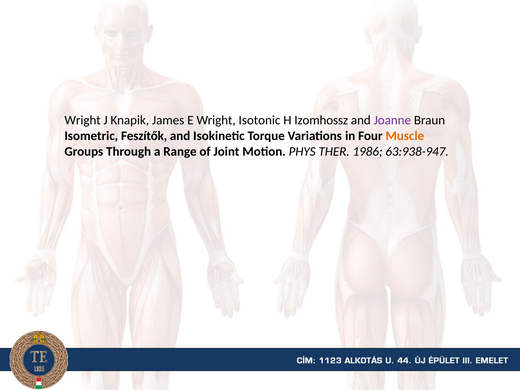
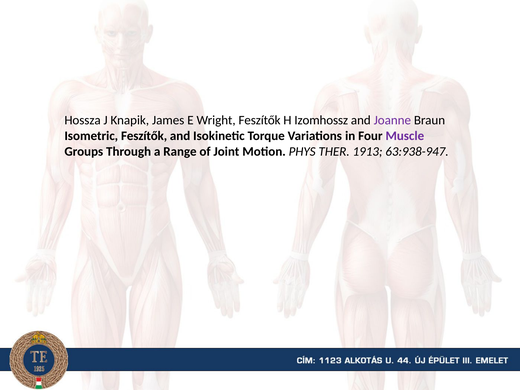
Wright at (83, 120): Wright -> Hossza
Wright Isotonic: Isotonic -> Feszítők
Muscle colour: orange -> purple
1986: 1986 -> 1913
